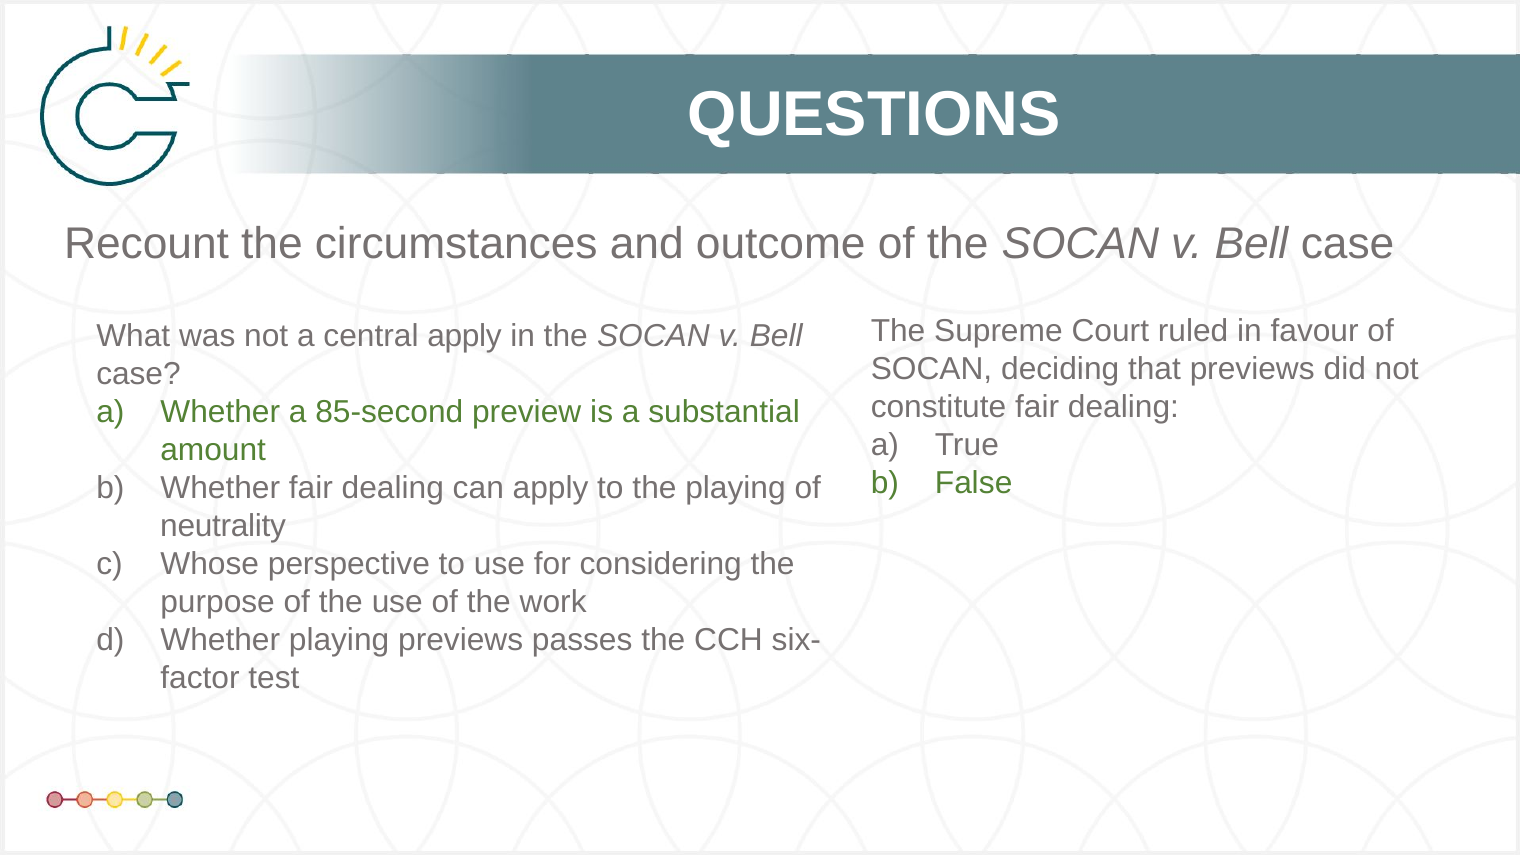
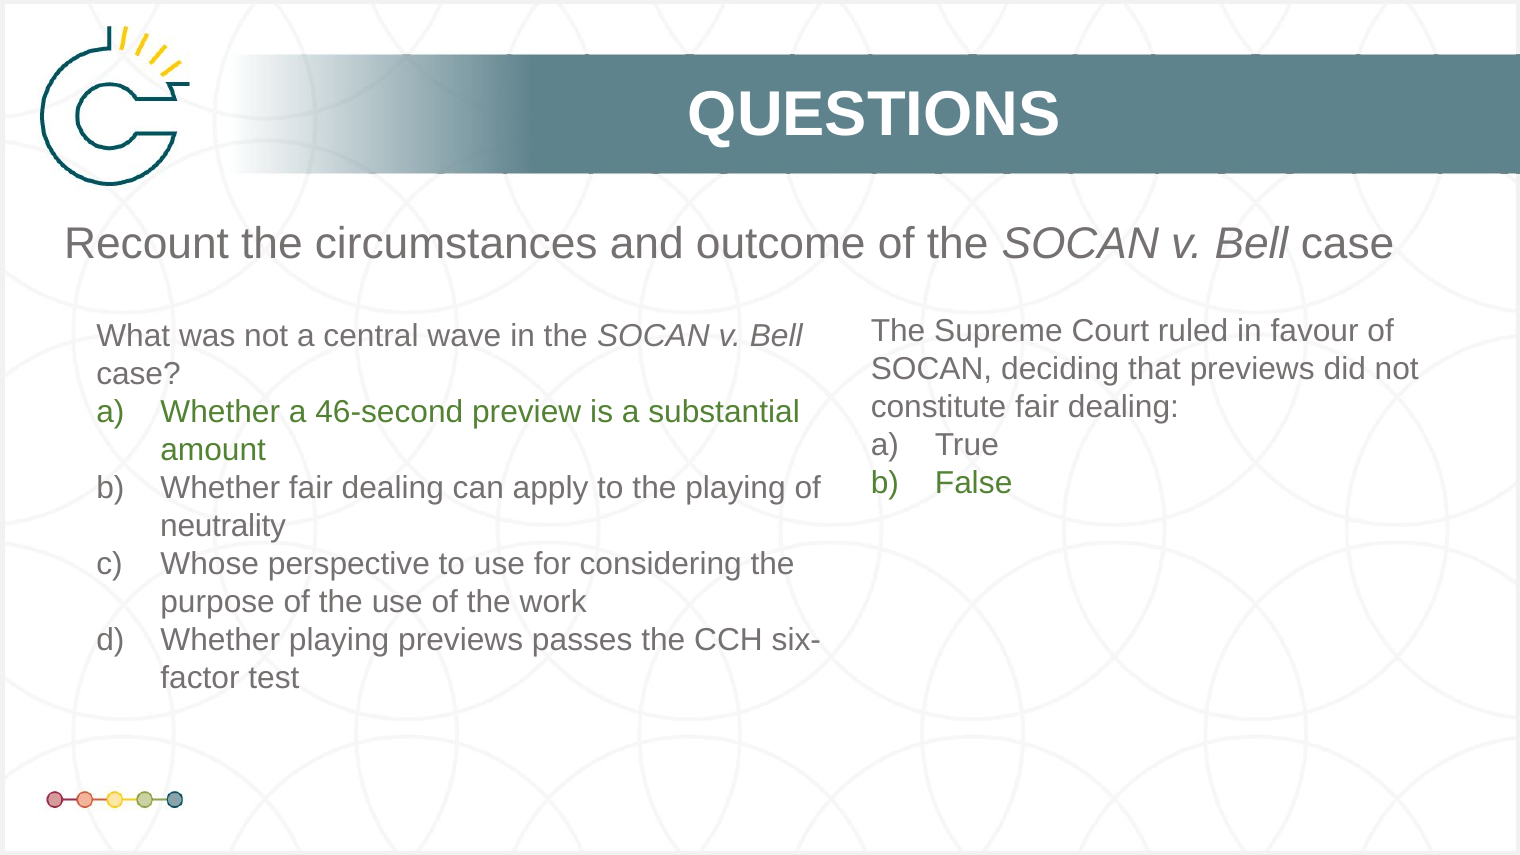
central apply: apply -> wave
85-second: 85-second -> 46-second
